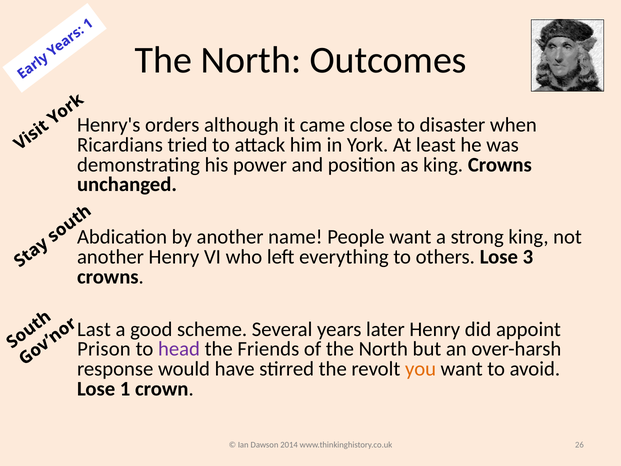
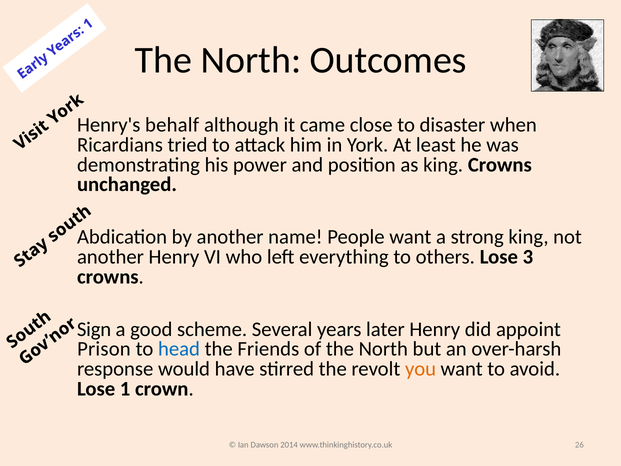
orders: orders -> behalf
Last: Last -> Sign
head colour: purple -> blue
